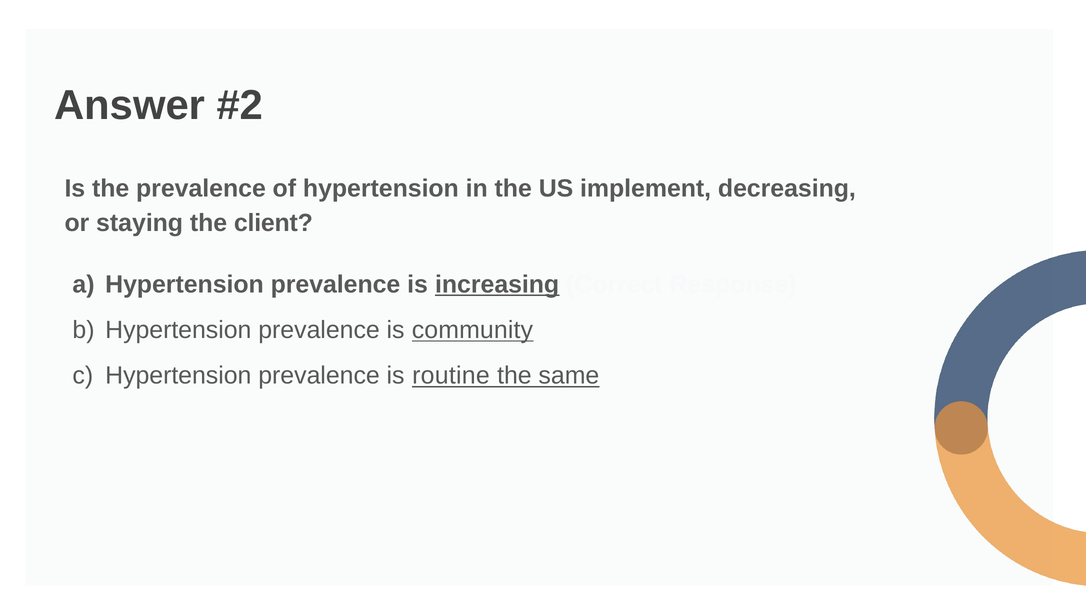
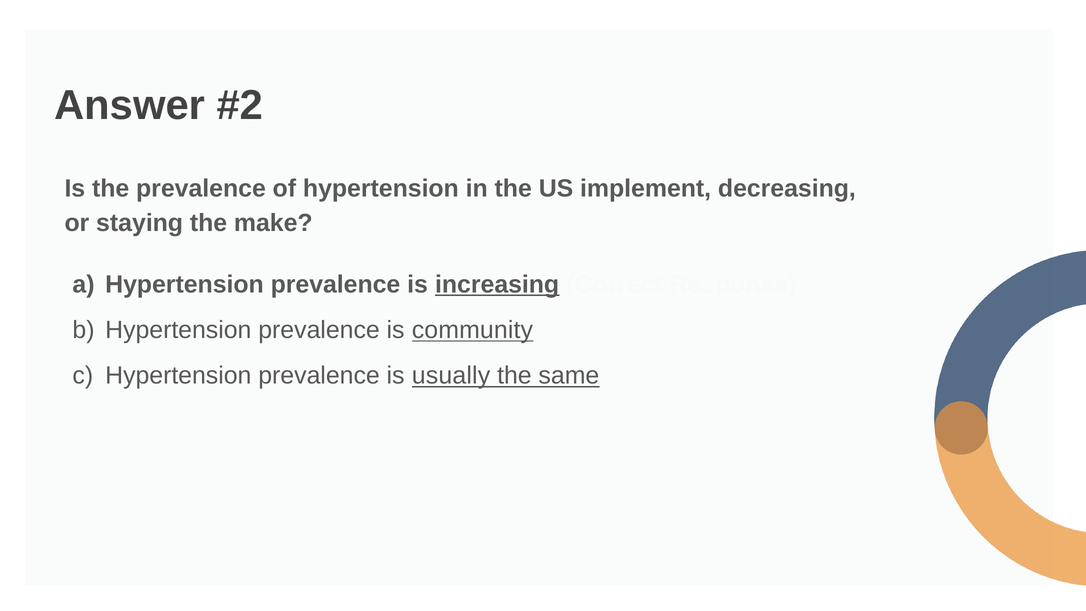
client: client -> make
routine: routine -> usually
